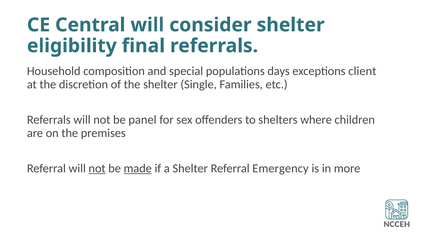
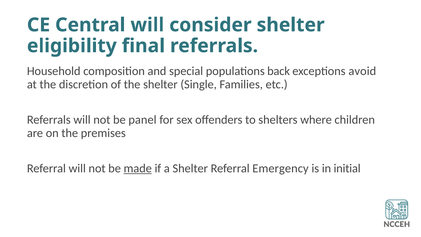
days: days -> back
client: client -> avoid
not at (97, 168) underline: present -> none
more: more -> initial
